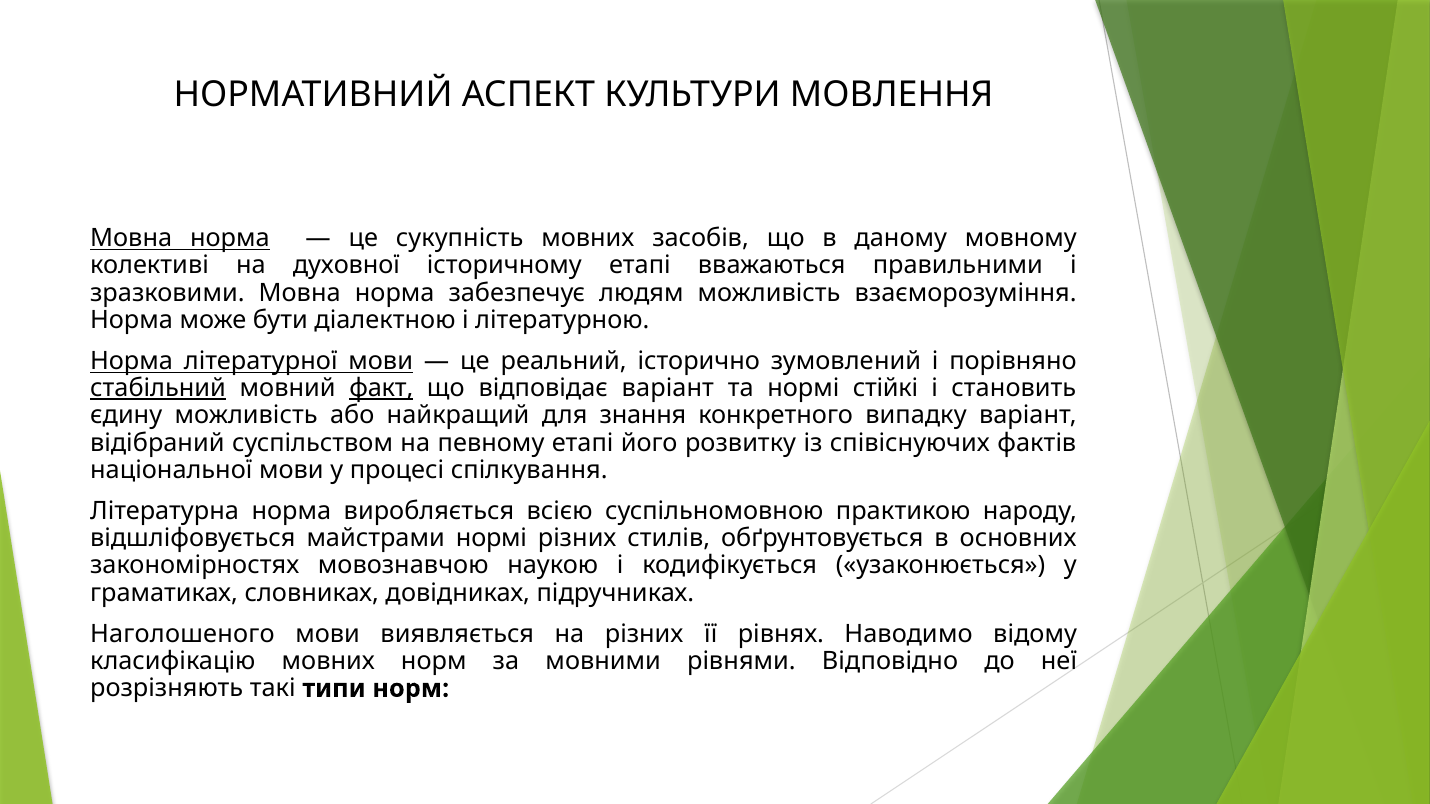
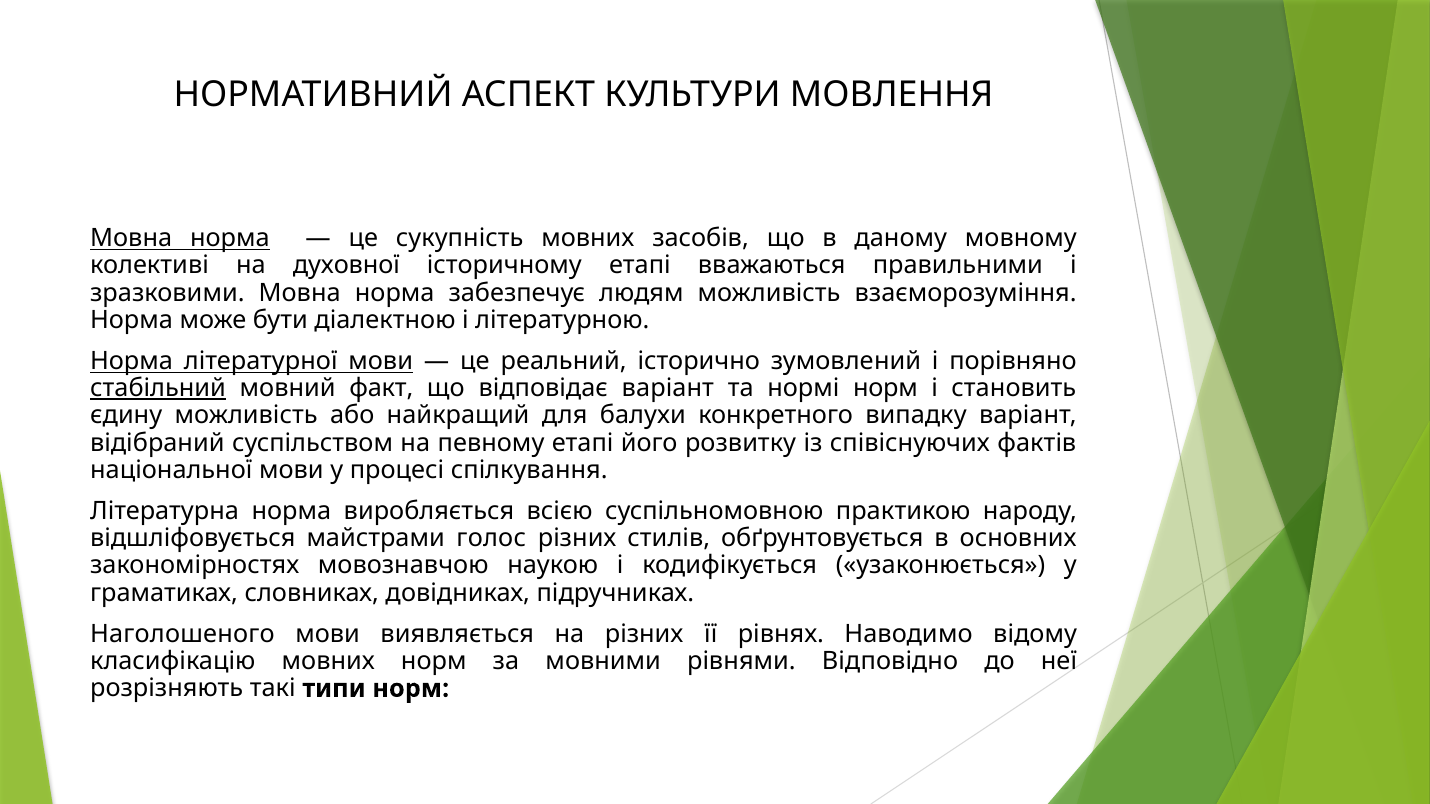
факт underline: present -> none
нормі стійкі: стійкі -> норм
знання: знання -> балухи
майстрами нормі: нормі -> голос
